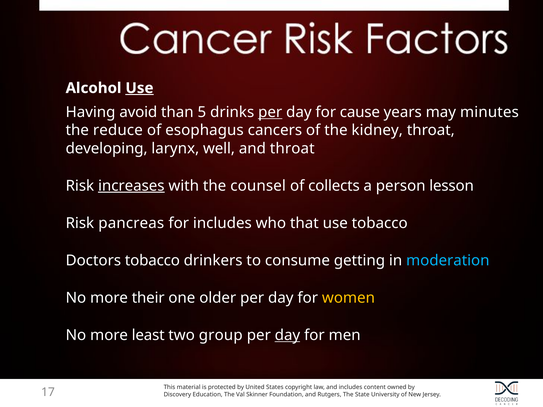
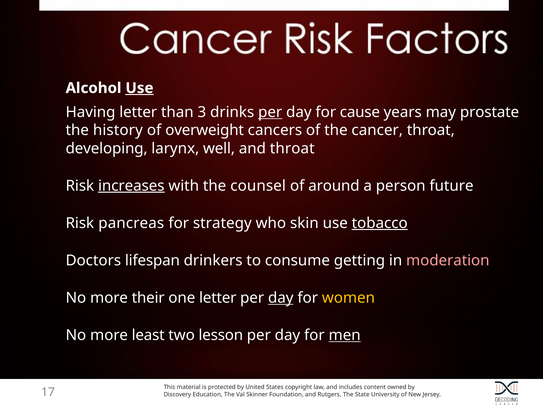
Having avoid: avoid -> letter
5: 5 -> 3
minutes: minutes -> prostate
reduce: reduce -> history
esophagus: esophagus -> overweight
kidney: kidney -> cancer
collects: collects -> around
lesson: lesson -> future
for includes: includes -> strategy
that: that -> skin
tobacco at (380, 223) underline: none -> present
Doctors tobacco: tobacco -> lifespan
moderation colour: light blue -> pink
one older: older -> letter
day at (281, 298) underline: none -> present
group: group -> lesson
day at (287, 335) underline: present -> none
men underline: none -> present
